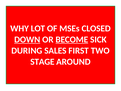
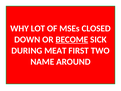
DOWN underline: present -> none
SALES: SALES -> MEAT
STAGE: STAGE -> NAME
